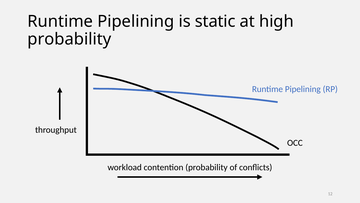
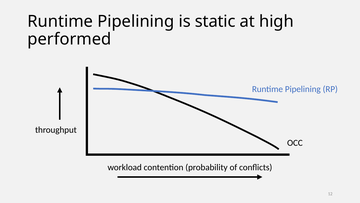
probability at (69, 39): probability -> performed
